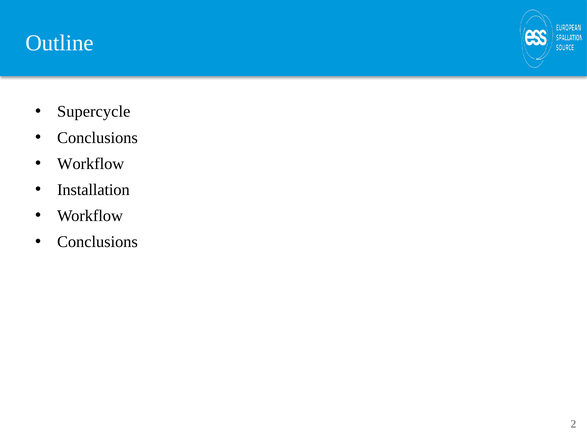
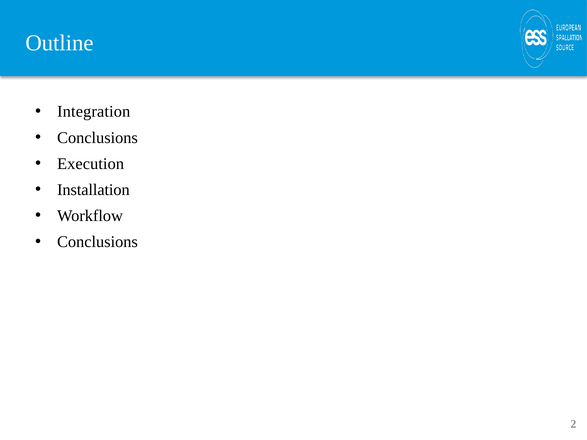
Supercycle: Supercycle -> Integration
Workflow at (91, 164): Workflow -> Execution
